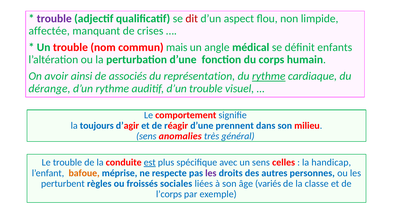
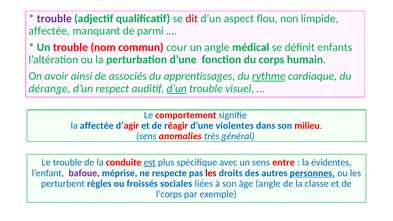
crises: crises -> parmi
mais: mais -> cour
représentation: représentation -> apprentissages
d’un rythme: rythme -> respect
d’un at (177, 89) underline: none -> present
la toujours: toujours -> affectée
prennent: prennent -> violentes
celles: celles -> entre
handicap: handicap -> évidentes
bafoue colour: orange -> purple
les at (211, 173) colour: purple -> red
personnes underline: none -> present
âge variés: variés -> angle
